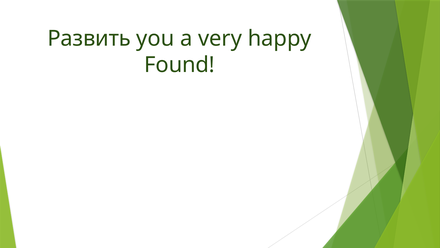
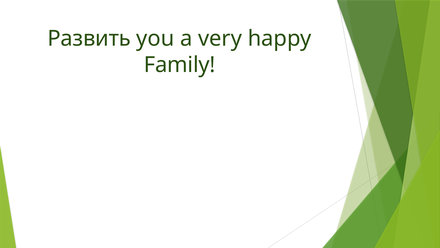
Found: Found -> Family
